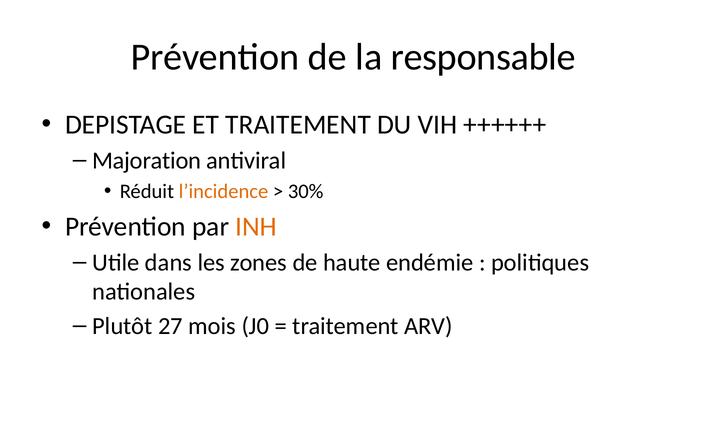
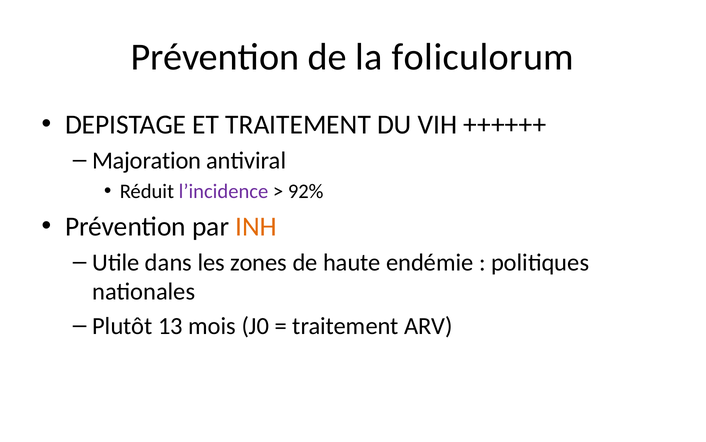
responsable: responsable -> foliculorum
l’incidence colour: orange -> purple
30%: 30% -> 92%
27: 27 -> 13
